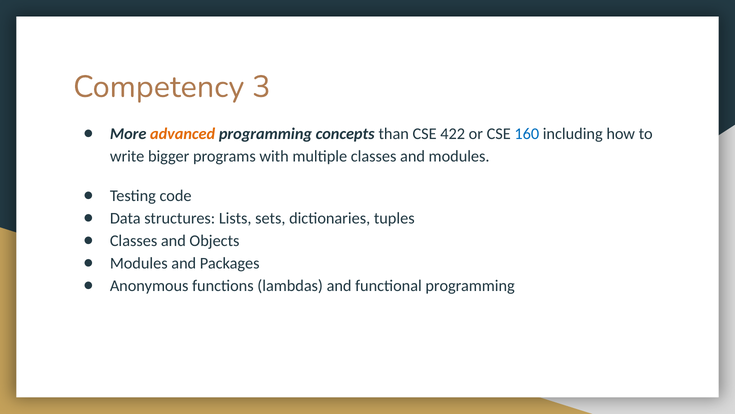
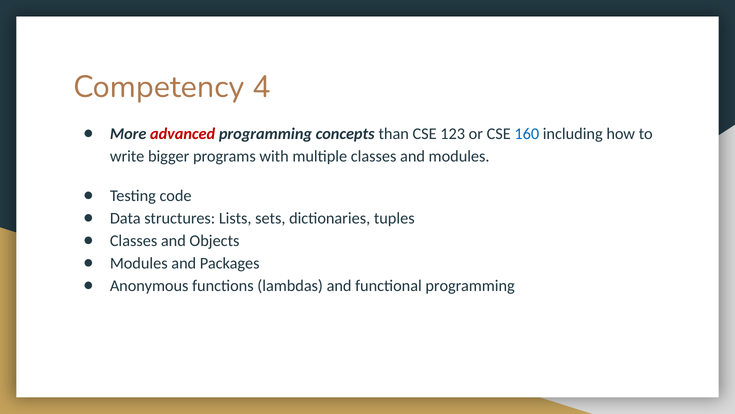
3: 3 -> 4
advanced colour: orange -> red
422: 422 -> 123
